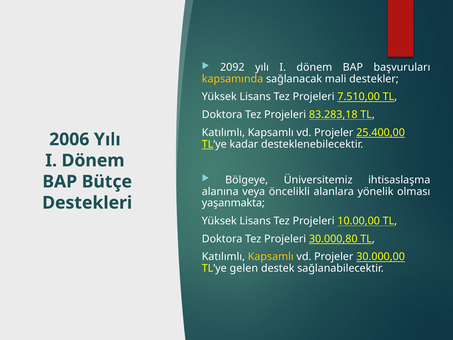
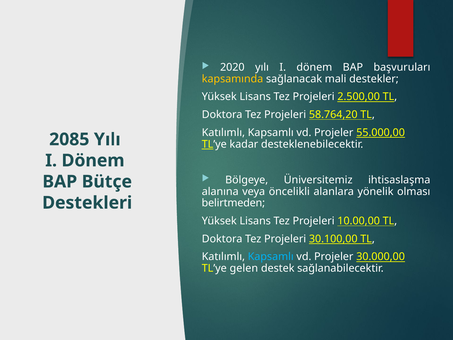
2092: 2092 -> 2020
7.510,00: 7.510,00 -> 2.500,00
83.283,18: 83.283,18 -> 58.764,20
25.400,00: 25.400,00 -> 55.000,00
2006: 2006 -> 2085
yaşanmakta: yaşanmakta -> belirtmeden
30.000,80: 30.000,80 -> 30.100,00
Kapsamlı at (271, 257) colour: yellow -> light blue
